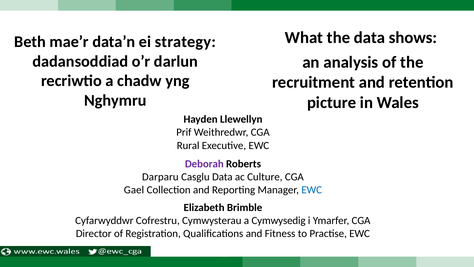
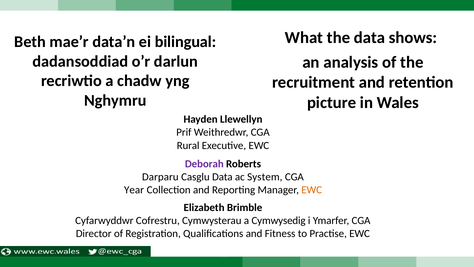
strategy: strategy -> bilingual
Culture: Culture -> System
Gael: Gael -> Year
EWC at (312, 190) colour: blue -> orange
